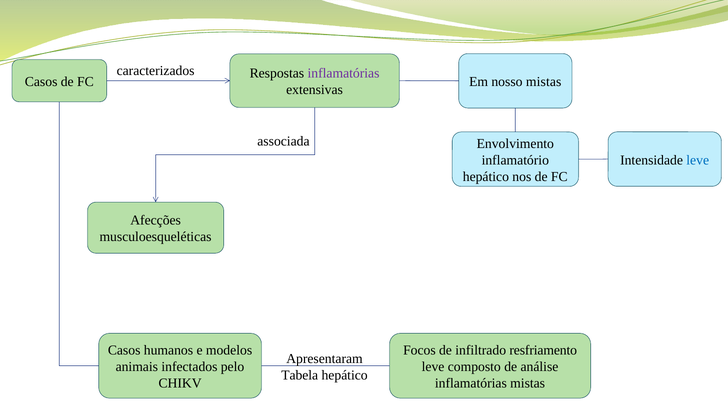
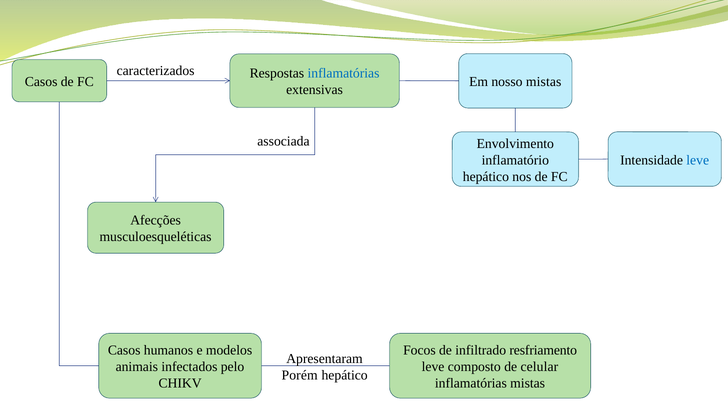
inflamatórias at (344, 73) colour: purple -> blue
análise: análise -> celular
Tabela: Tabela -> Porém
